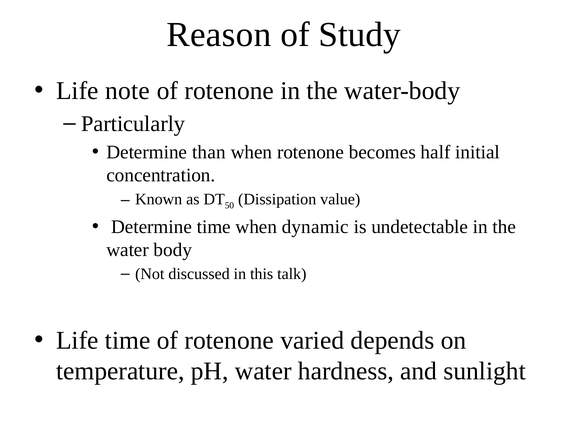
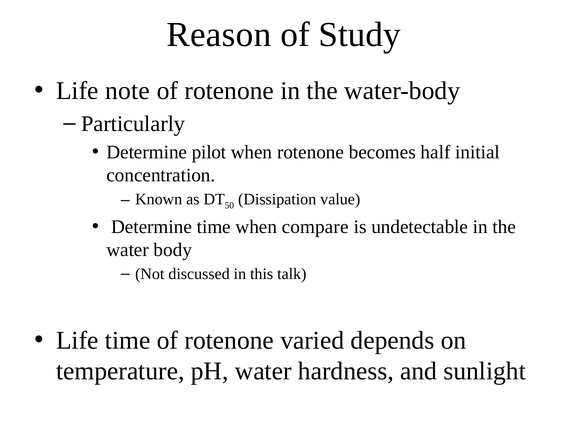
than: than -> pilot
dynamic: dynamic -> compare
